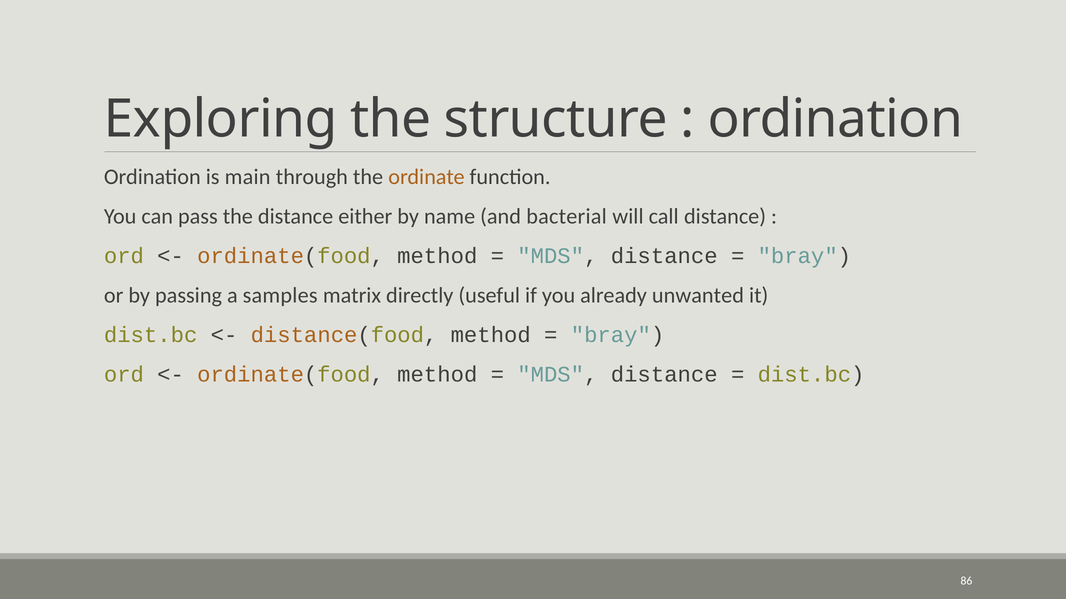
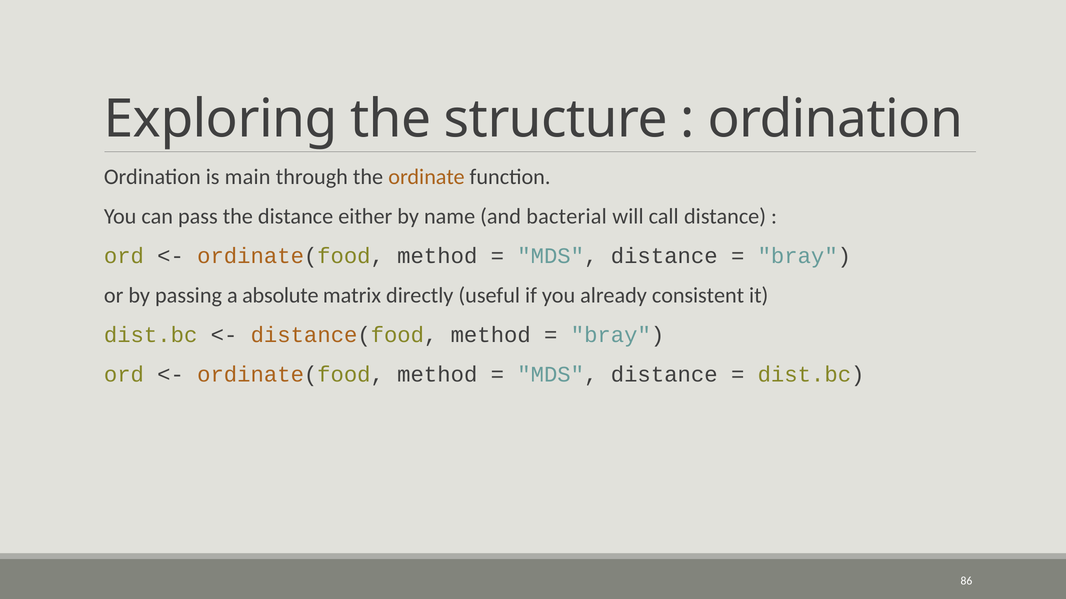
samples: samples -> absolute
unwanted: unwanted -> consistent
